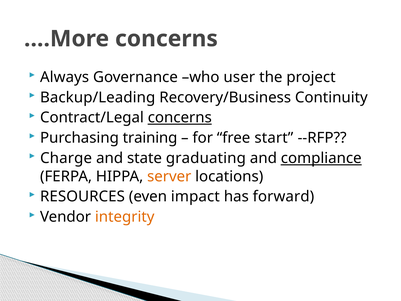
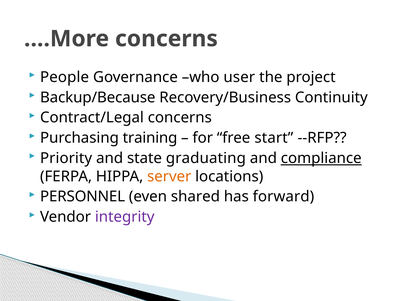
Always: Always -> People
Backup/Leading: Backup/Leading -> Backup/Because
concerns at (180, 118) underline: present -> none
Charge: Charge -> Priority
RESOURCES: RESOURCES -> PERSONNEL
impact: impact -> shared
integrity colour: orange -> purple
